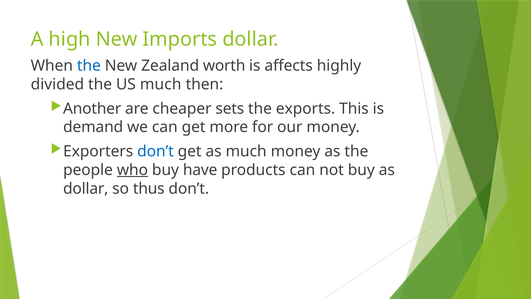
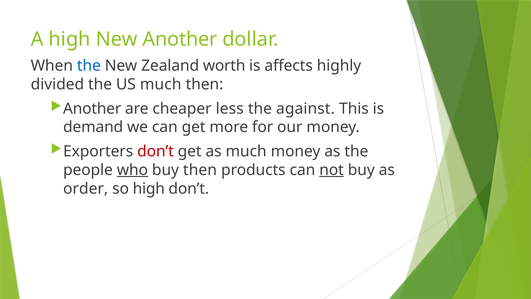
New Imports: Imports -> Another
sets: sets -> less
exports: exports -> against
don’t at (155, 151) colour: blue -> red
buy have: have -> then
not underline: none -> present
dollar at (86, 188): dollar -> order
so thus: thus -> high
